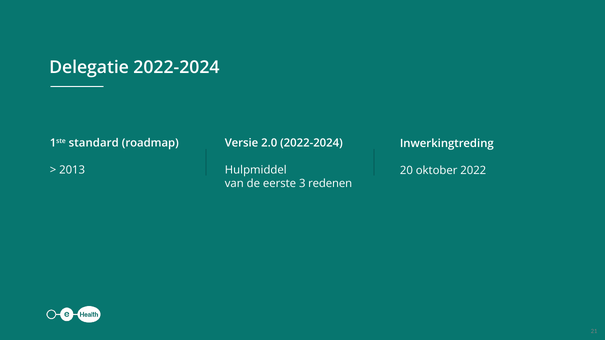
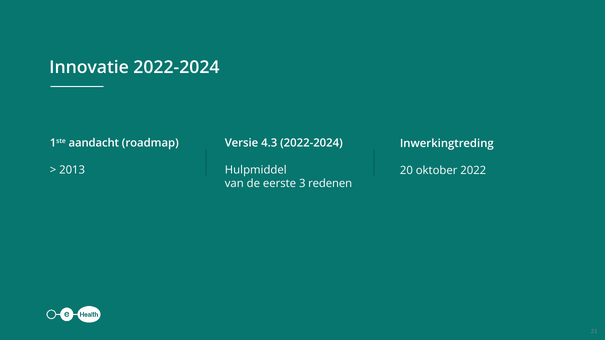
Delegatie: Delegatie -> Innovatie
standard: standard -> aandacht
2.0: 2.0 -> 4.3
